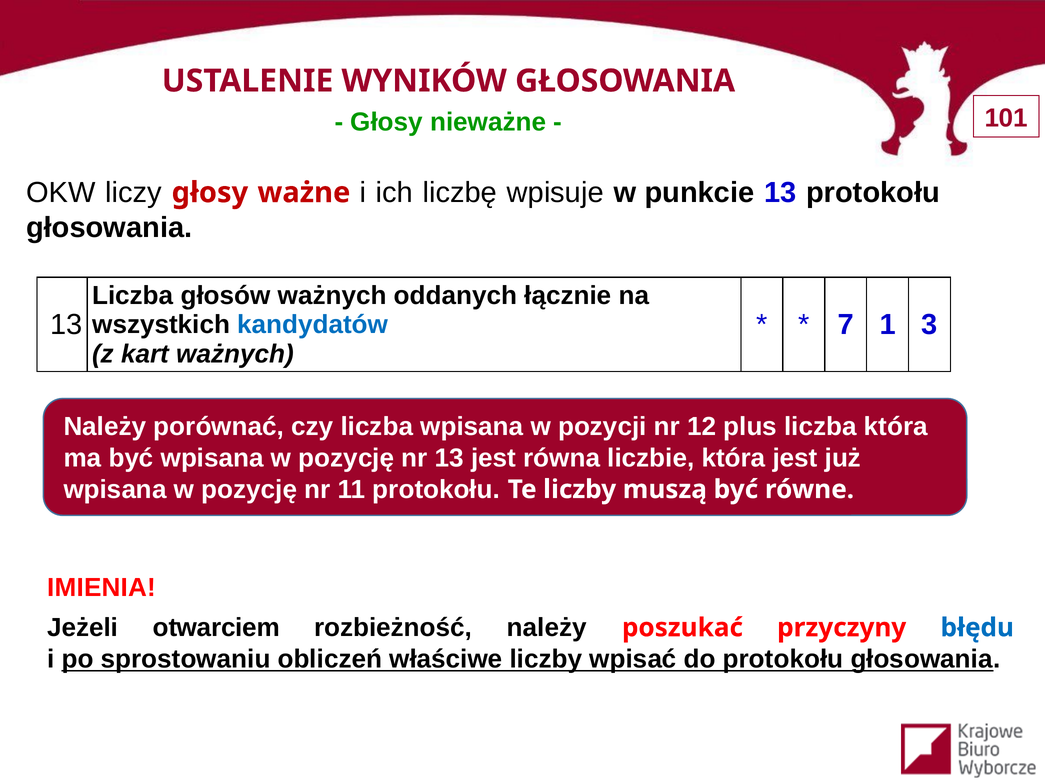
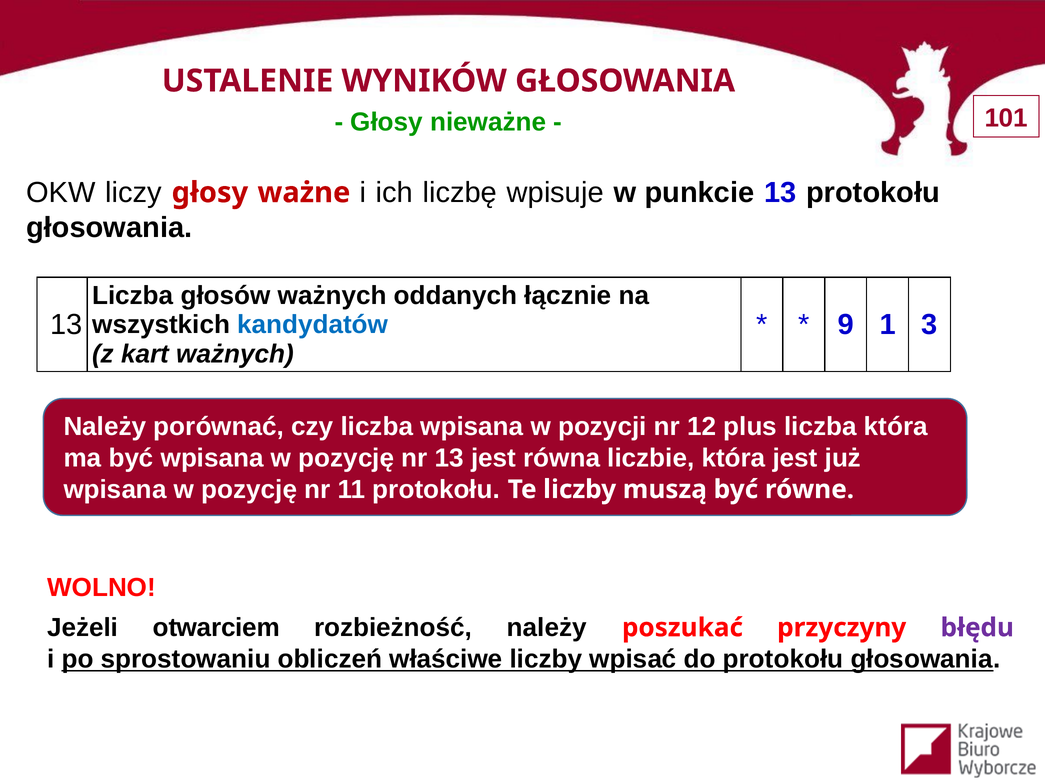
7: 7 -> 9
IMIENIA: IMIENIA -> WOLNO
błędu colour: blue -> purple
